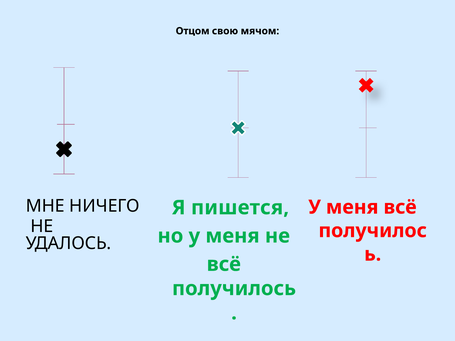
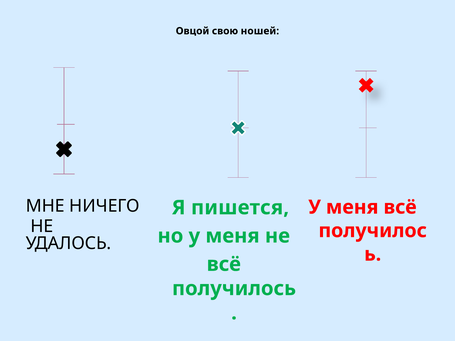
Отцом: Отцом -> Овцой
мячом: мячом -> ношей
